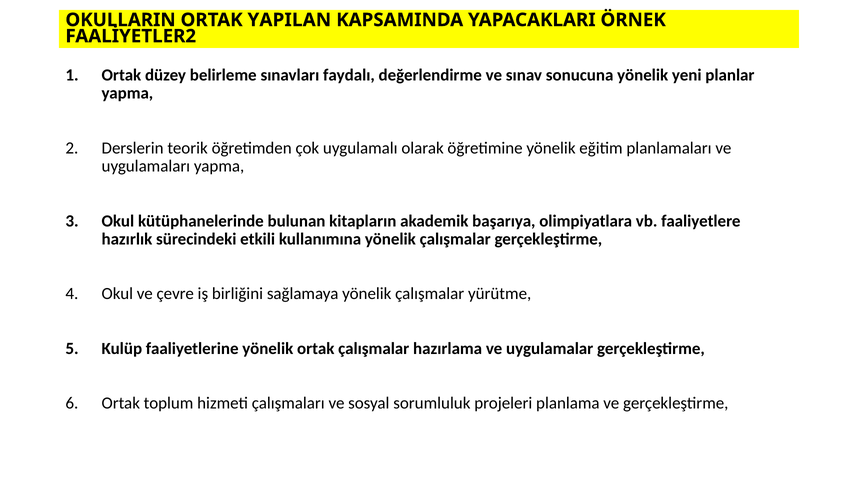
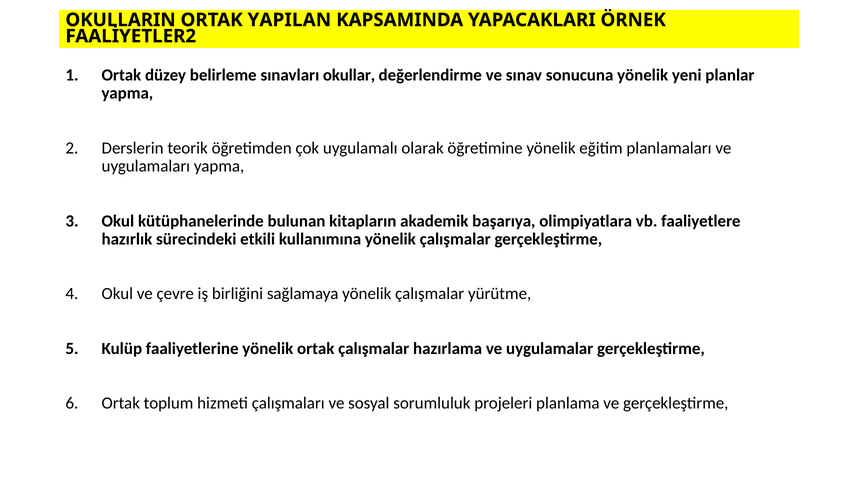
faydalı: faydalı -> okullar
